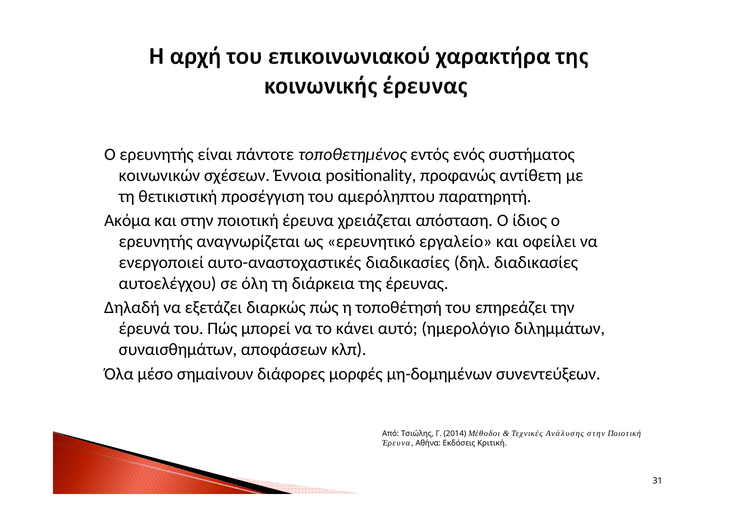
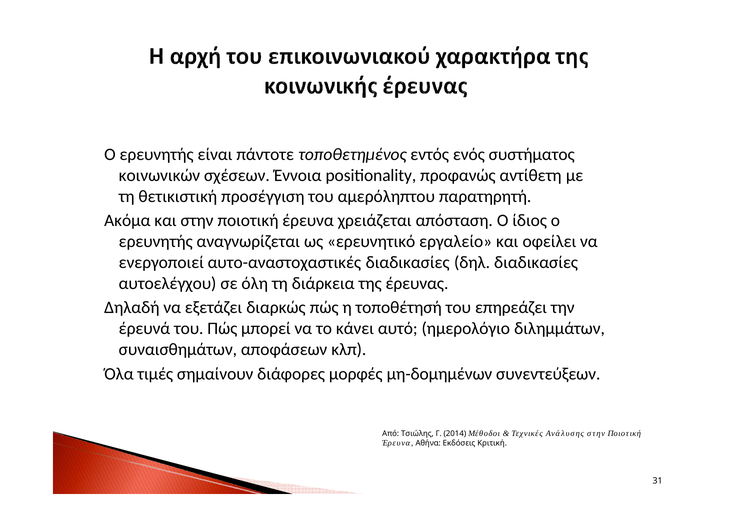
μέσο: μέσο -> τιμές
